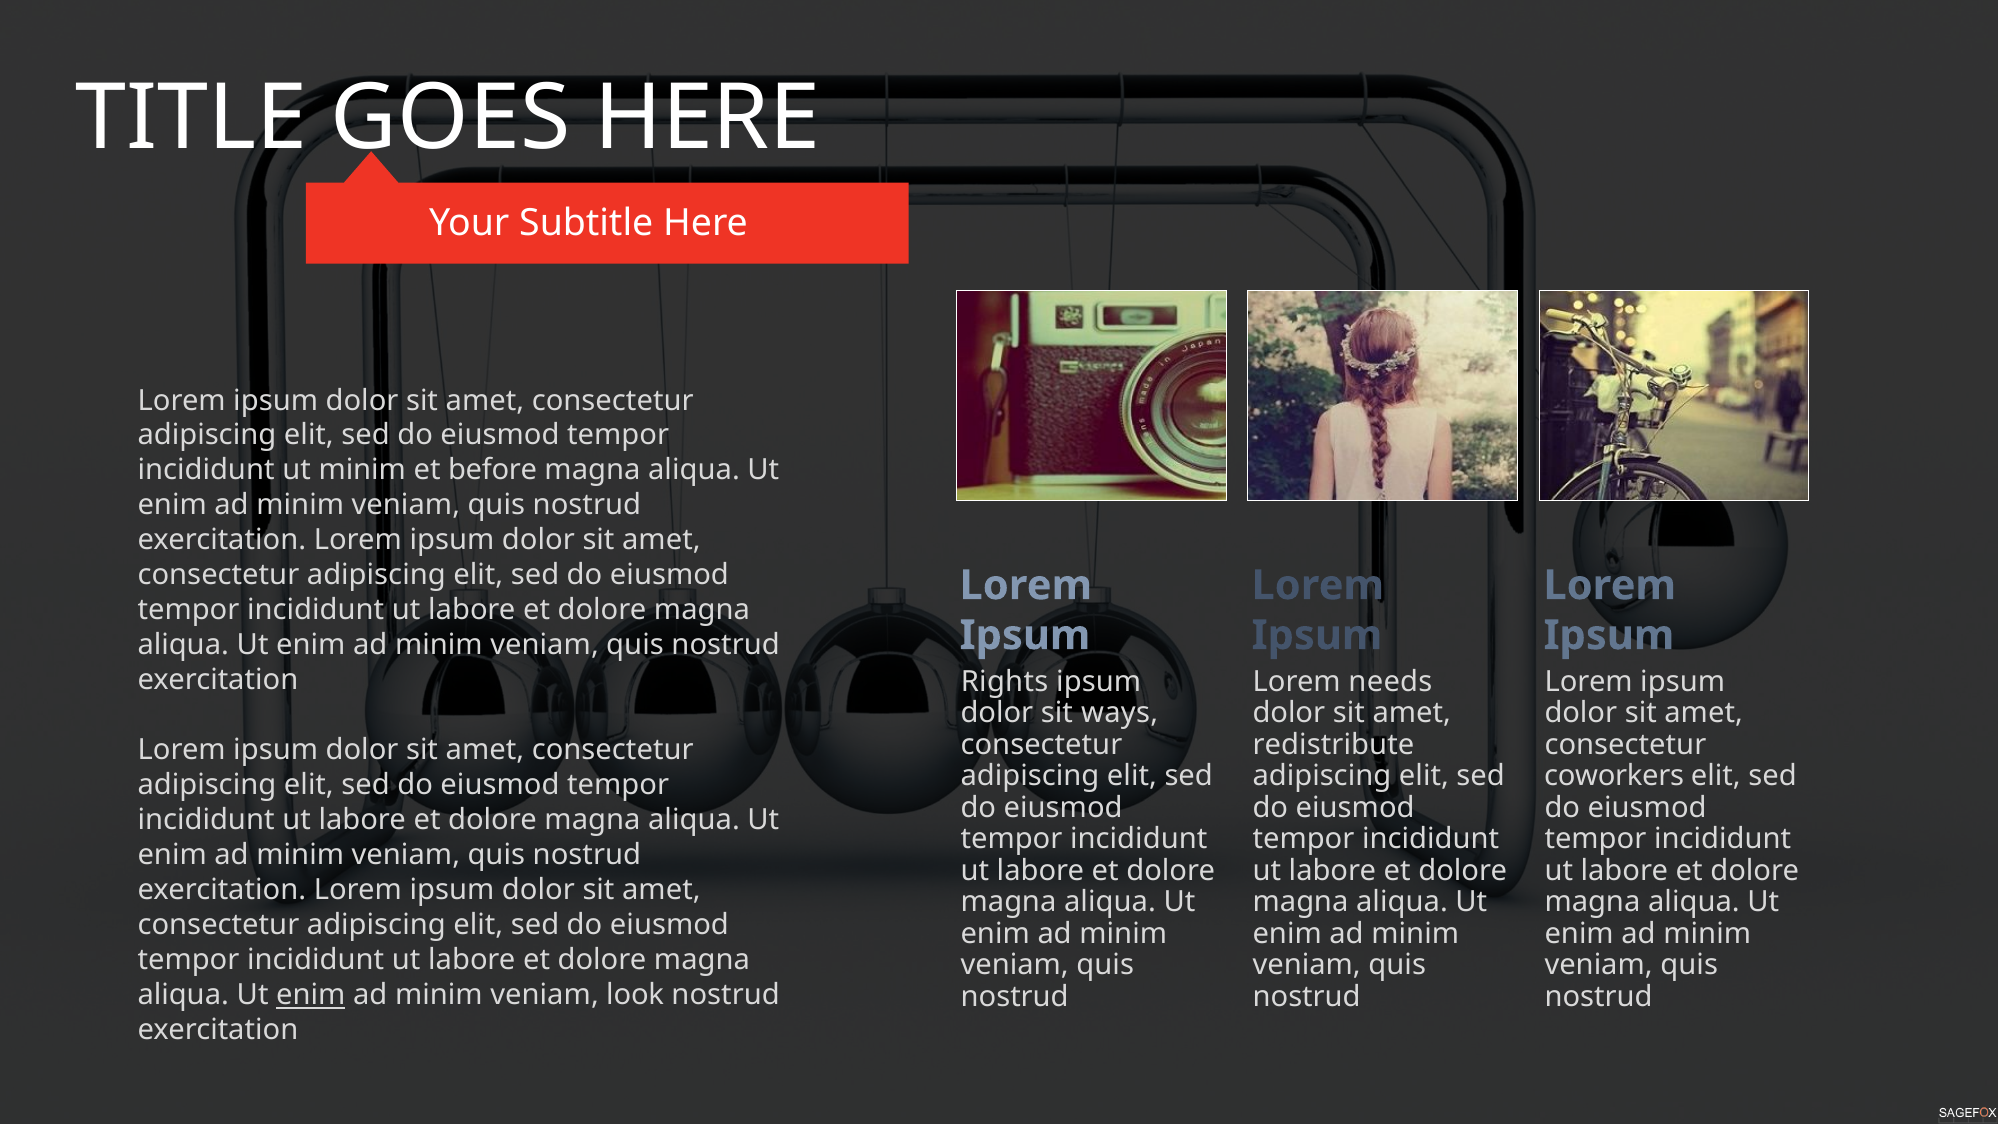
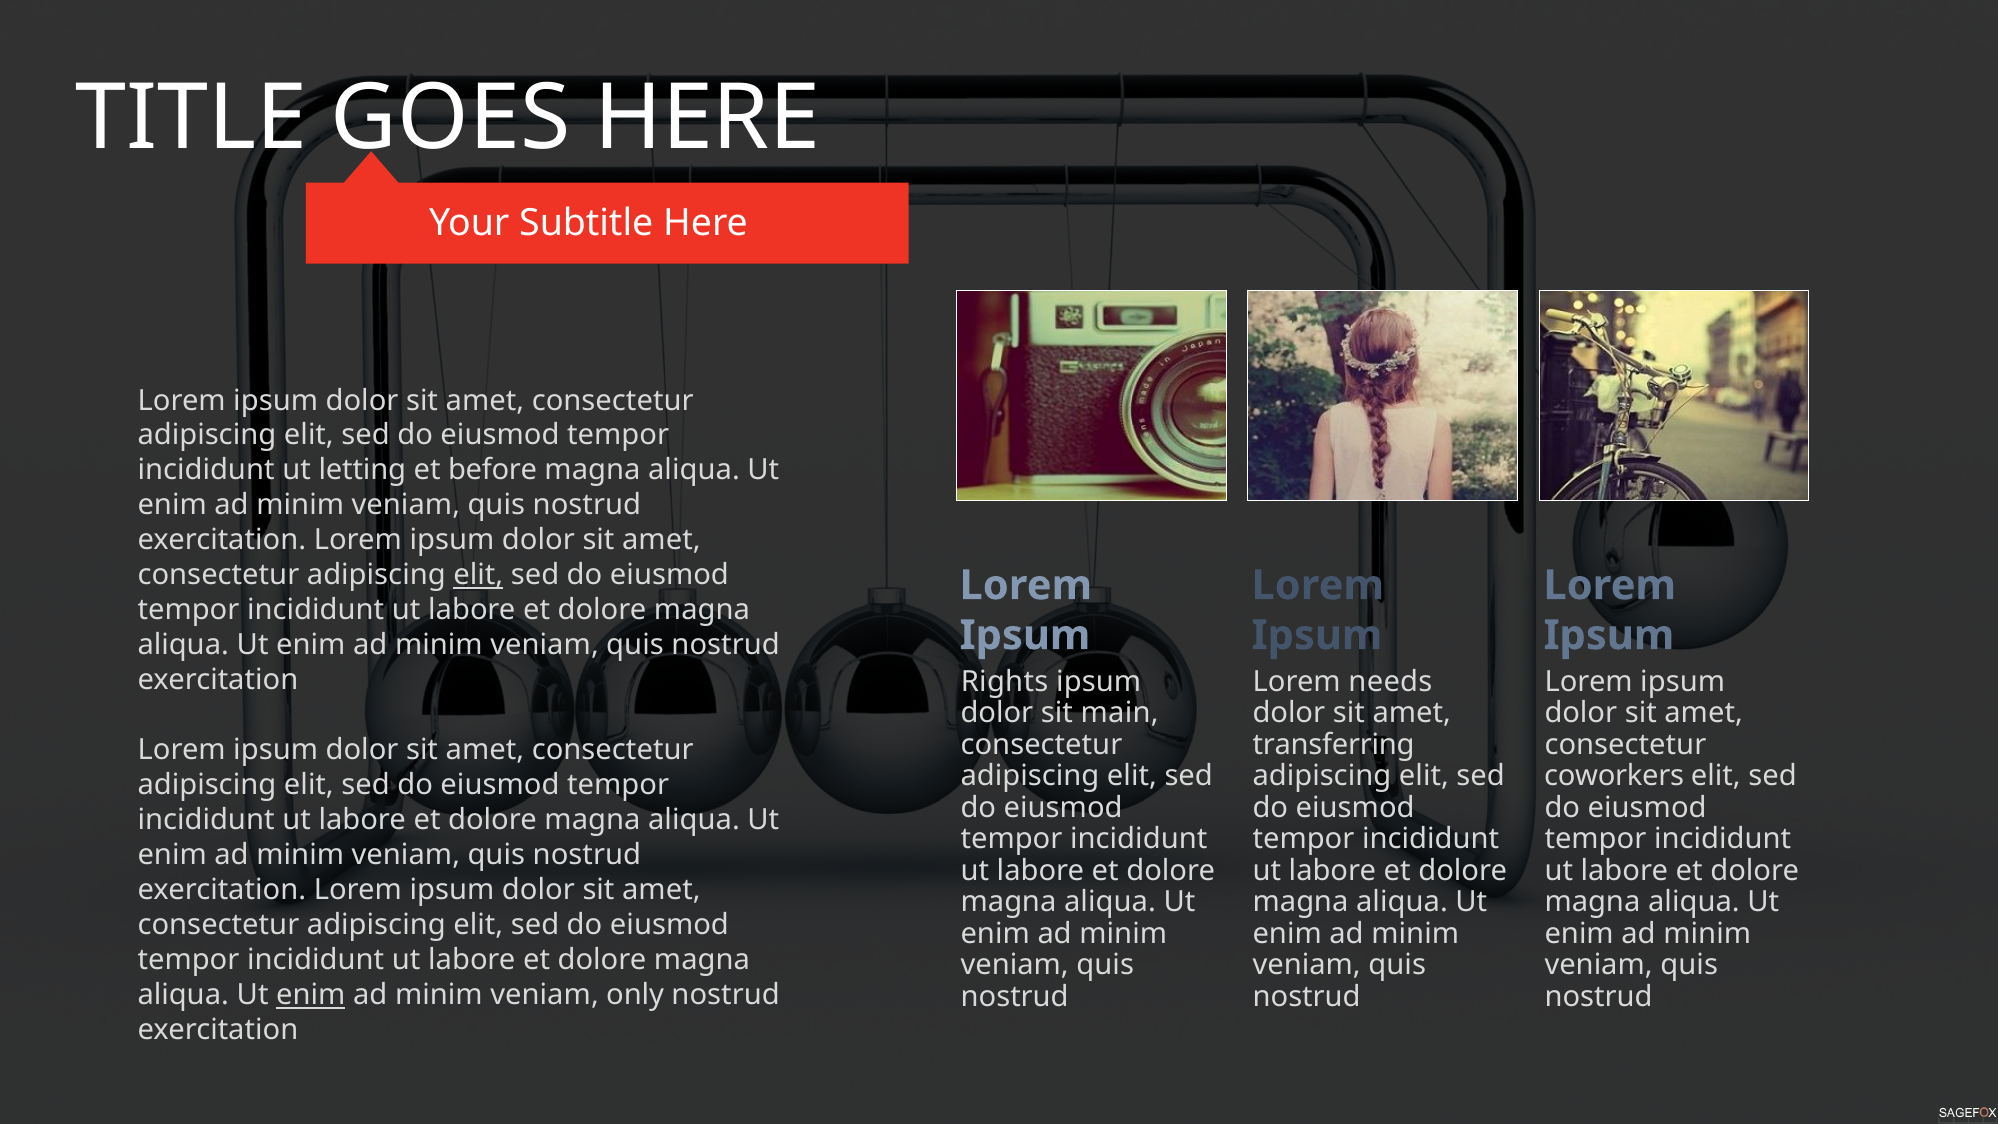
ut minim: minim -> letting
elit at (478, 575) underline: none -> present
ways: ways -> main
redistribute: redistribute -> transferring
look: look -> only
